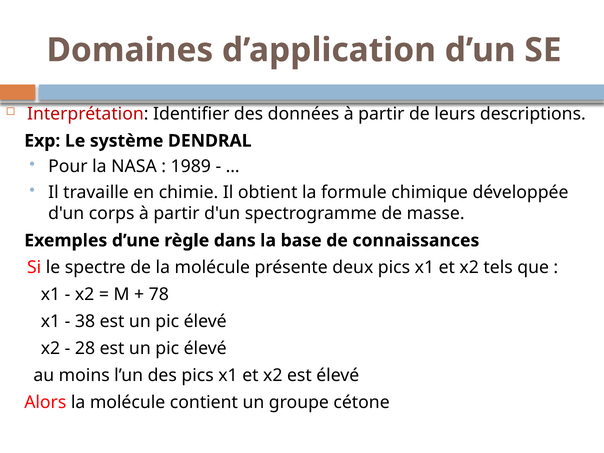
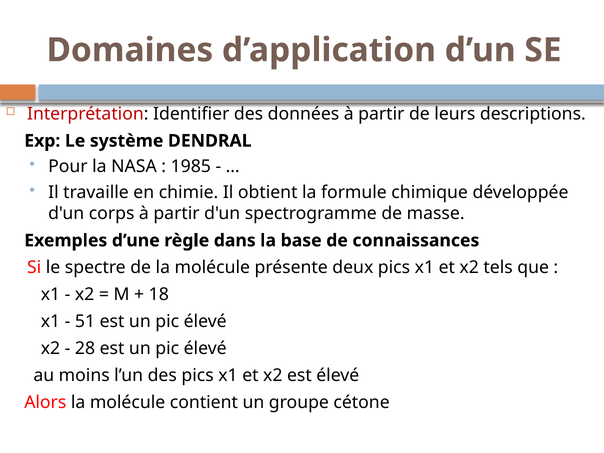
1989: 1989 -> 1985
78: 78 -> 18
38: 38 -> 51
